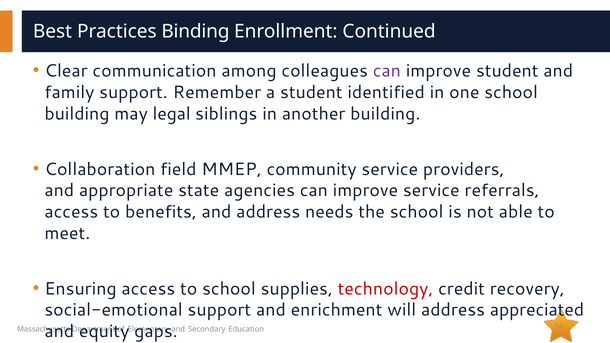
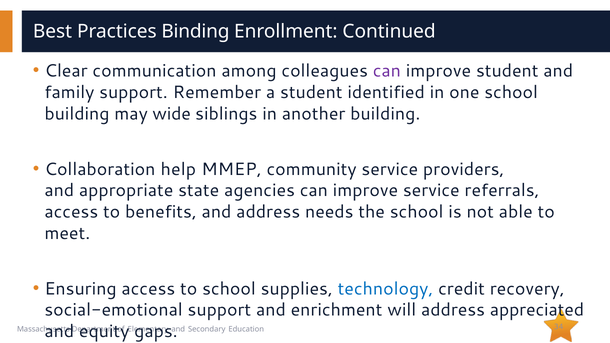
legal: legal -> wide
field: field -> help
technology colour: red -> blue
